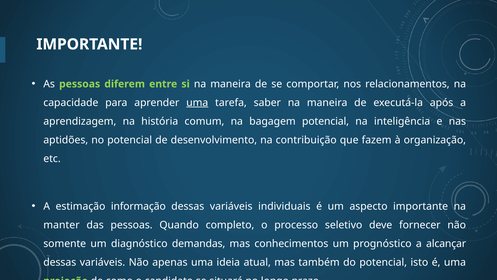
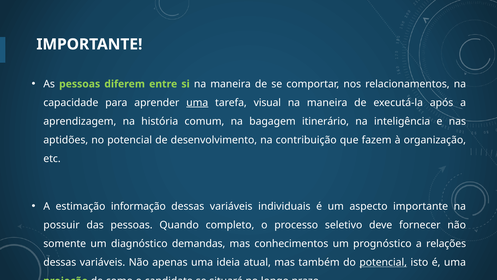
saber: saber -> visual
bagagem potencial: potencial -> itinerário
manter: manter -> possuir
alcançar: alcançar -> relações
potencial at (383, 262) underline: none -> present
